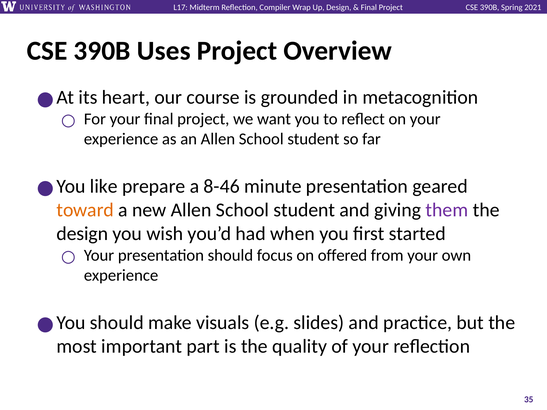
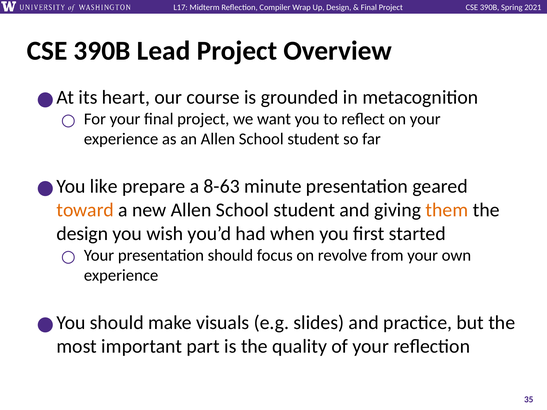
Uses: Uses -> Lead
8-46: 8-46 -> 8-63
them colour: purple -> orange
offered: offered -> revolve
